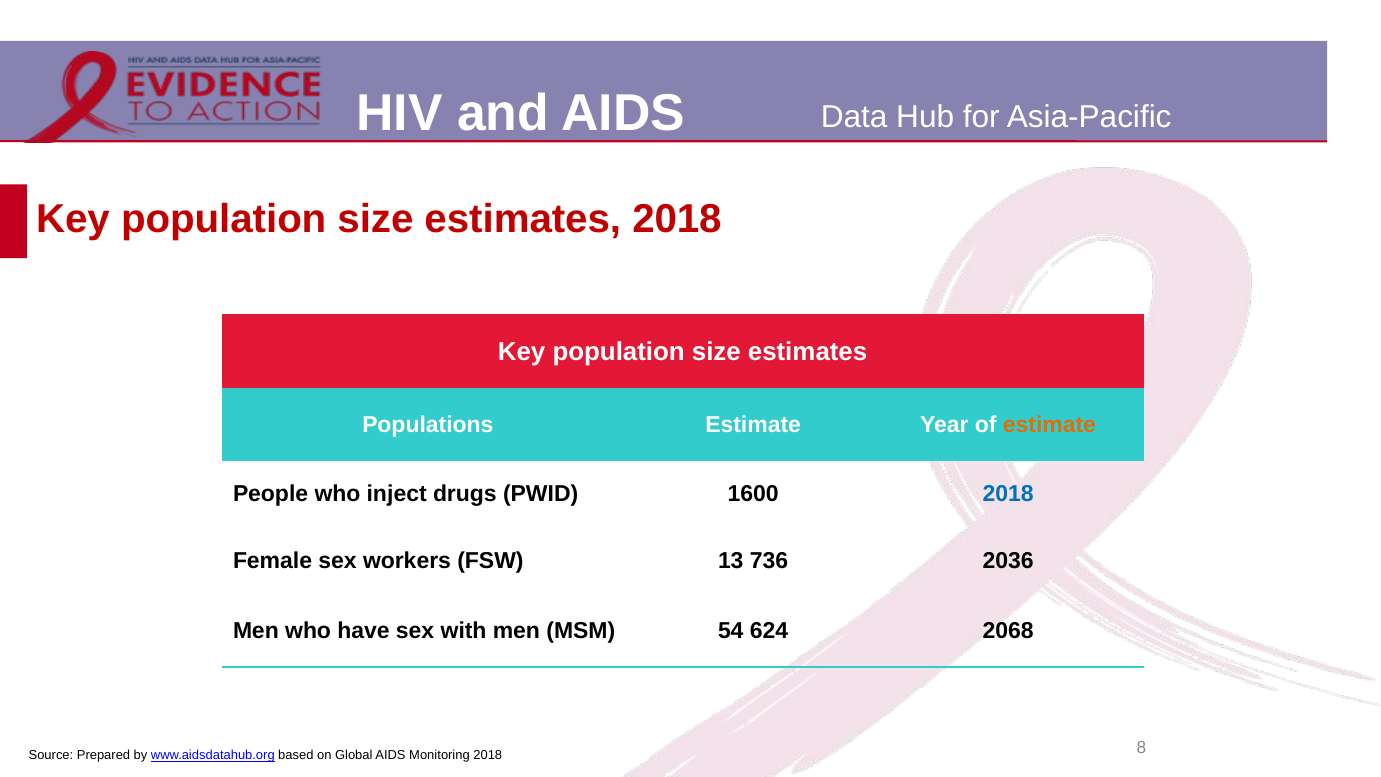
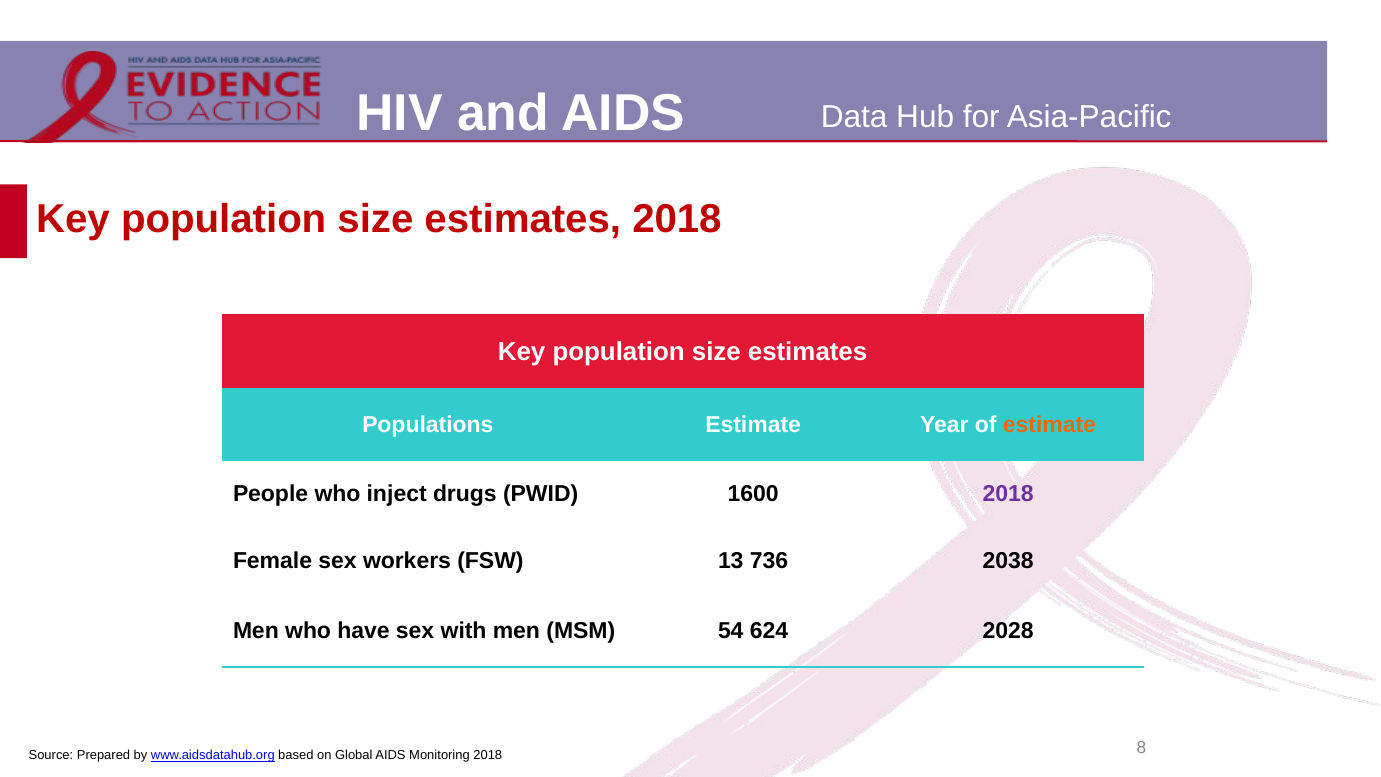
2018 at (1008, 494) colour: blue -> purple
2036: 2036 -> 2038
2068: 2068 -> 2028
